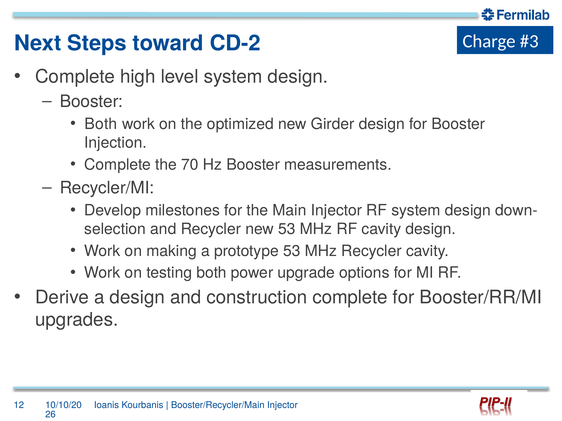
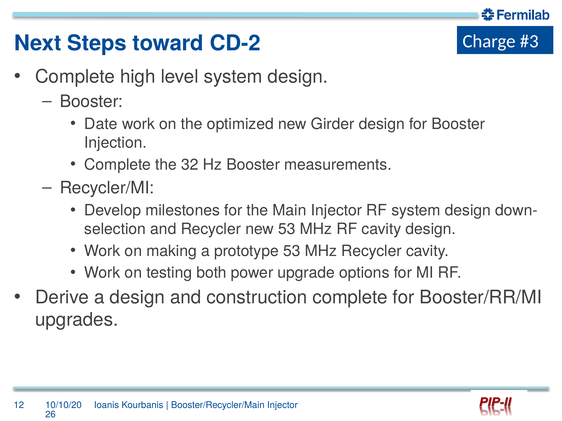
Both at (101, 124): Both -> Date
70: 70 -> 32
